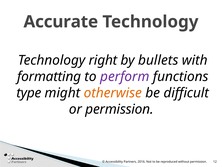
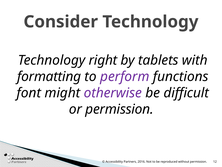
Accurate: Accurate -> Consider
bullets: bullets -> tablets
type: type -> font
otherwise colour: orange -> purple
